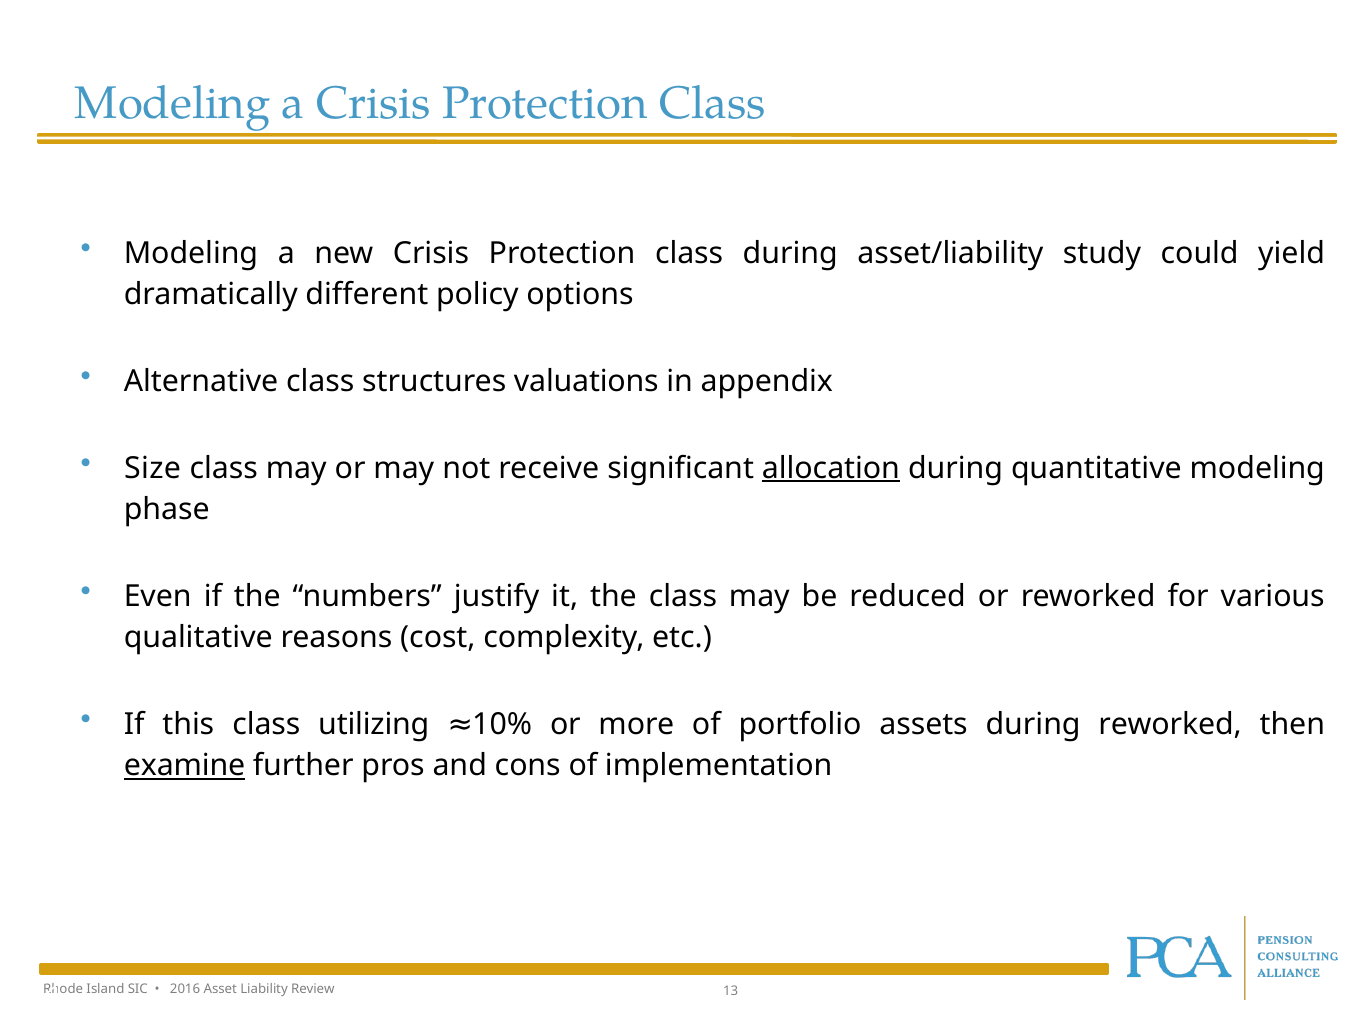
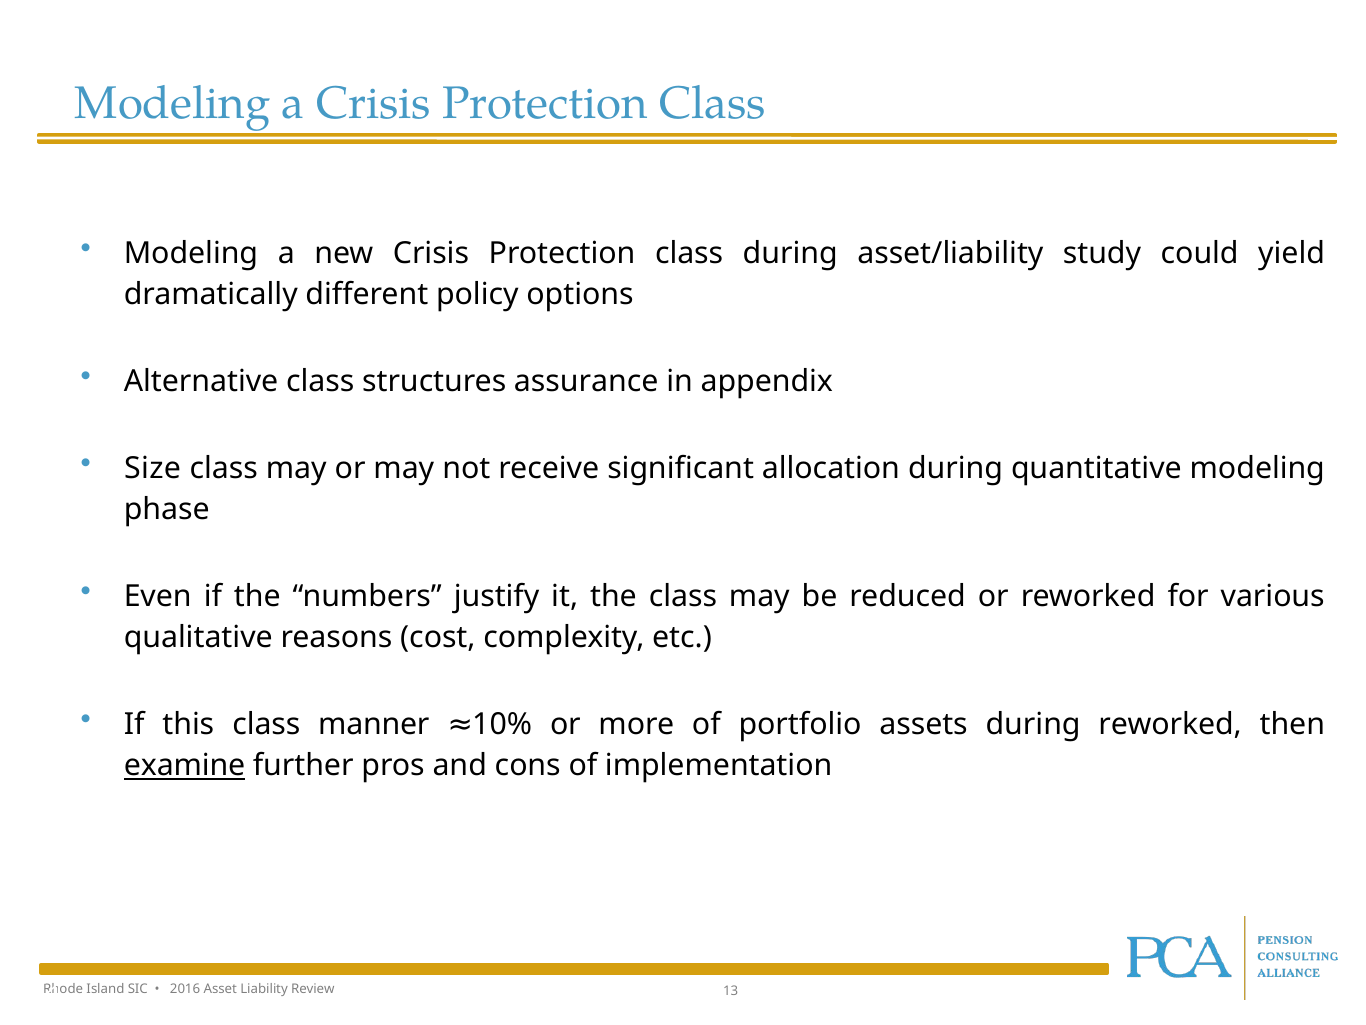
valuations: valuations -> assurance
allocation underline: present -> none
utilizing: utilizing -> manner
